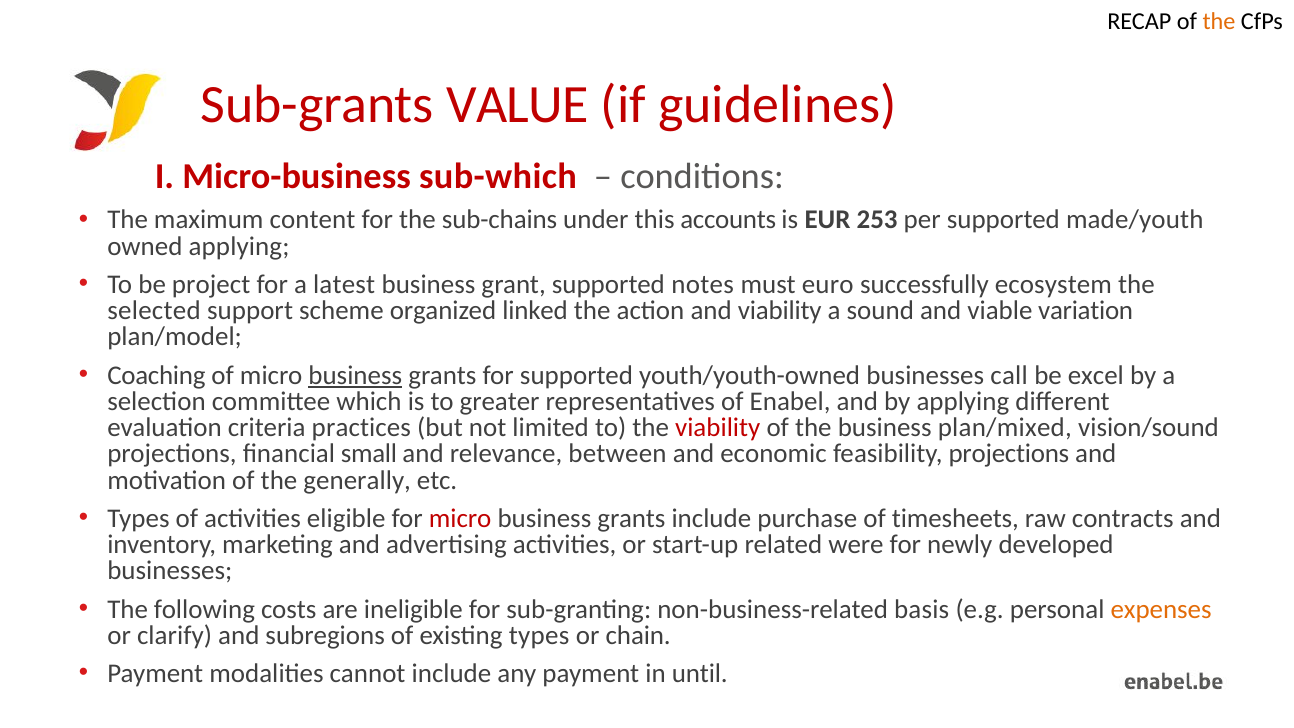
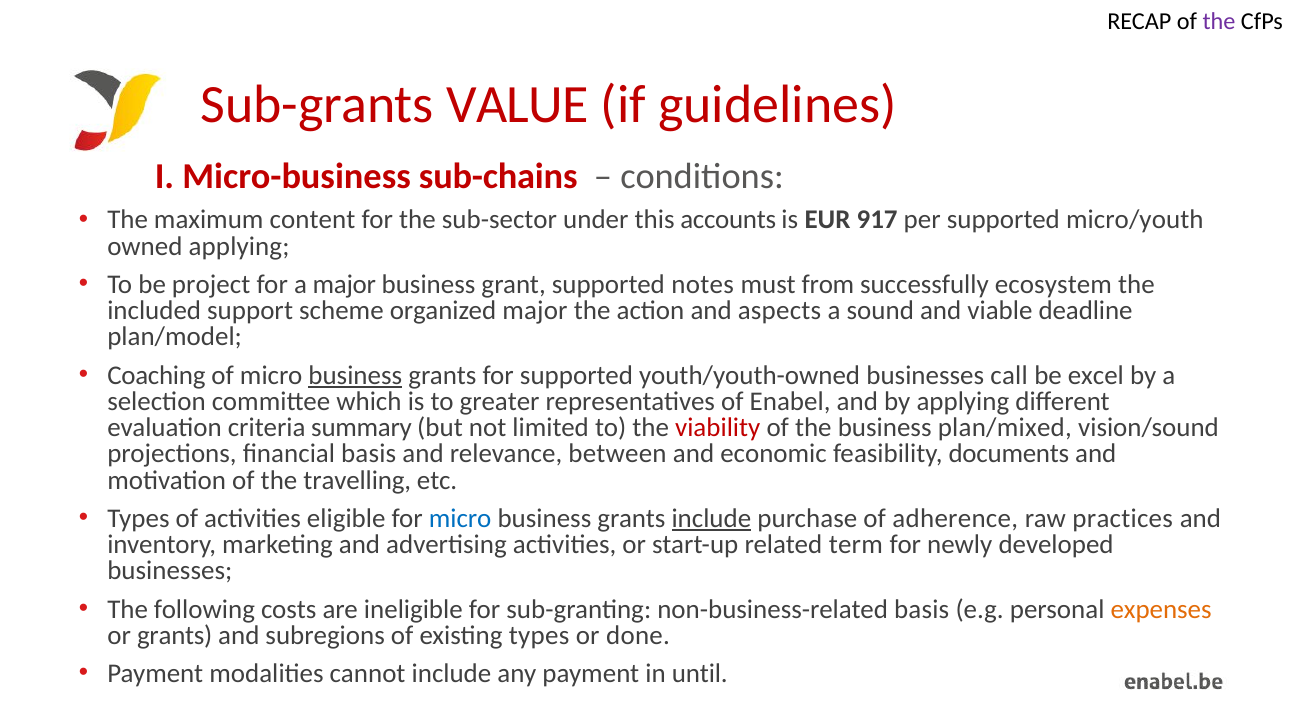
the at (1219, 21) colour: orange -> purple
sub-which: sub-which -> sub-chains
sub-chains: sub-chains -> sub-sector
253: 253 -> 917
made/youth: made/youth -> micro/youth
a latest: latest -> major
euro: euro -> from
selected: selected -> included
organized linked: linked -> major
and viability: viability -> aspects
variation: variation -> deadline
practices: practices -> summary
financial small: small -> basis
feasibility projections: projections -> documents
generally: generally -> travelling
micro at (460, 518) colour: red -> blue
include at (711, 518) underline: none -> present
timesheets: timesheets -> adherence
contracts: contracts -> practices
were: were -> term
or clarify: clarify -> grants
chain: chain -> done
